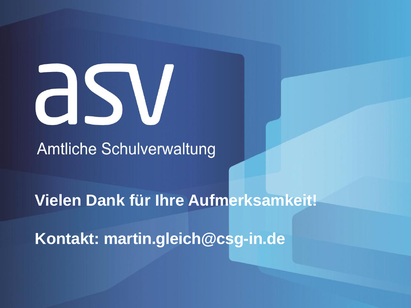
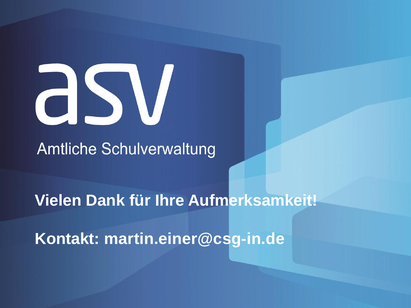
martin.gleich@csg-in.de: martin.gleich@csg-in.de -> martin.einer@csg-in.de
